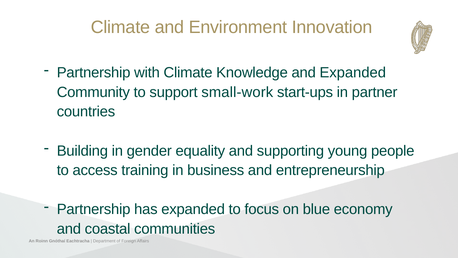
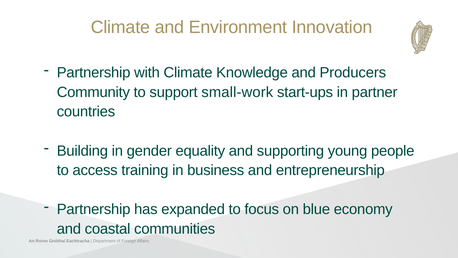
and Expanded: Expanded -> Producers
